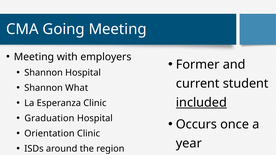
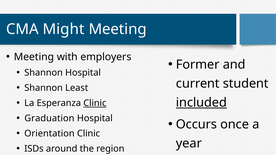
Going: Going -> Might
What: What -> Least
Clinic at (95, 103) underline: none -> present
